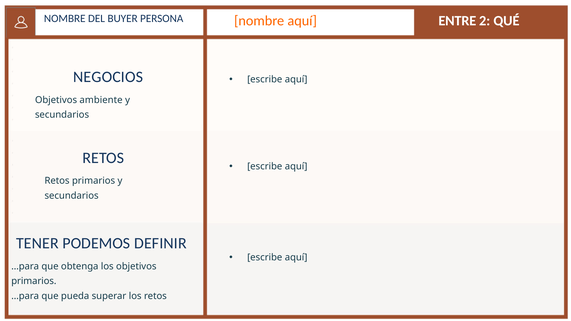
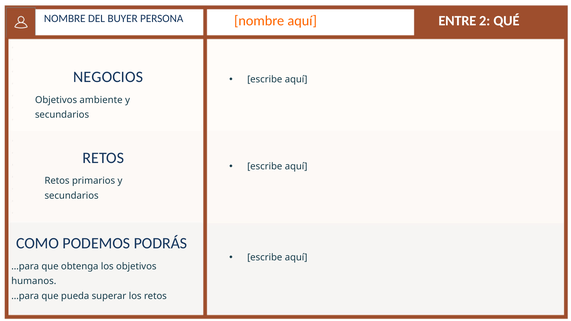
TENER: TENER -> COMO
DEFINIR: DEFINIR -> PODRÁS
primarios at (34, 281): primarios -> humanos
